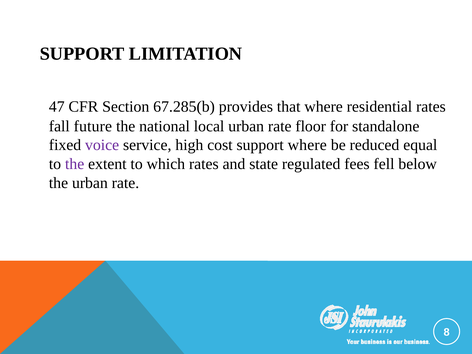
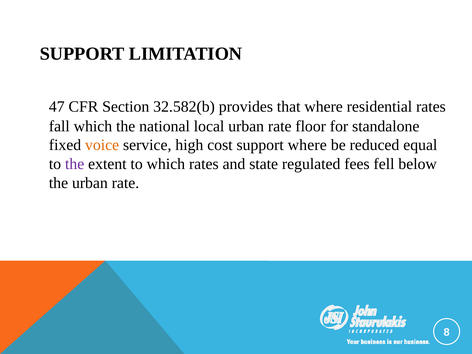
67.285(b: 67.285(b -> 32.582(b
fall future: future -> which
voice colour: purple -> orange
